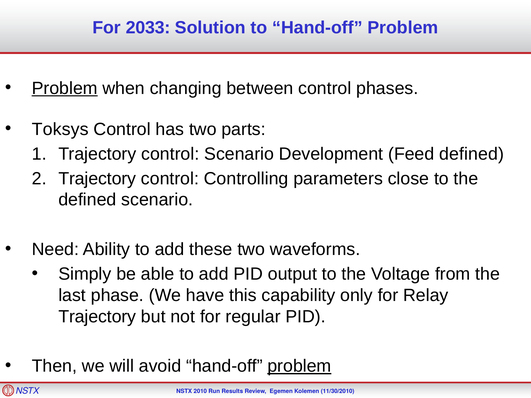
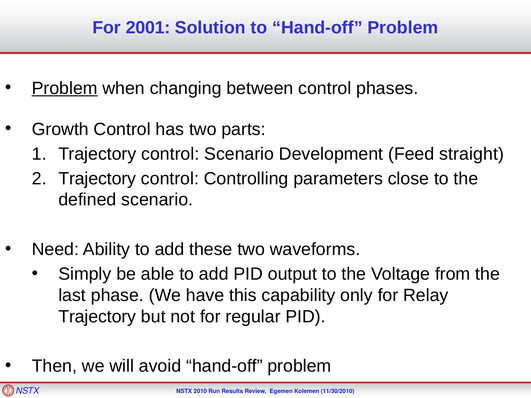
2033: 2033 -> 2001
Toksys: Toksys -> Growth
Feed defined: defined -> straight
problem at (299, 366) underline: present -> none
